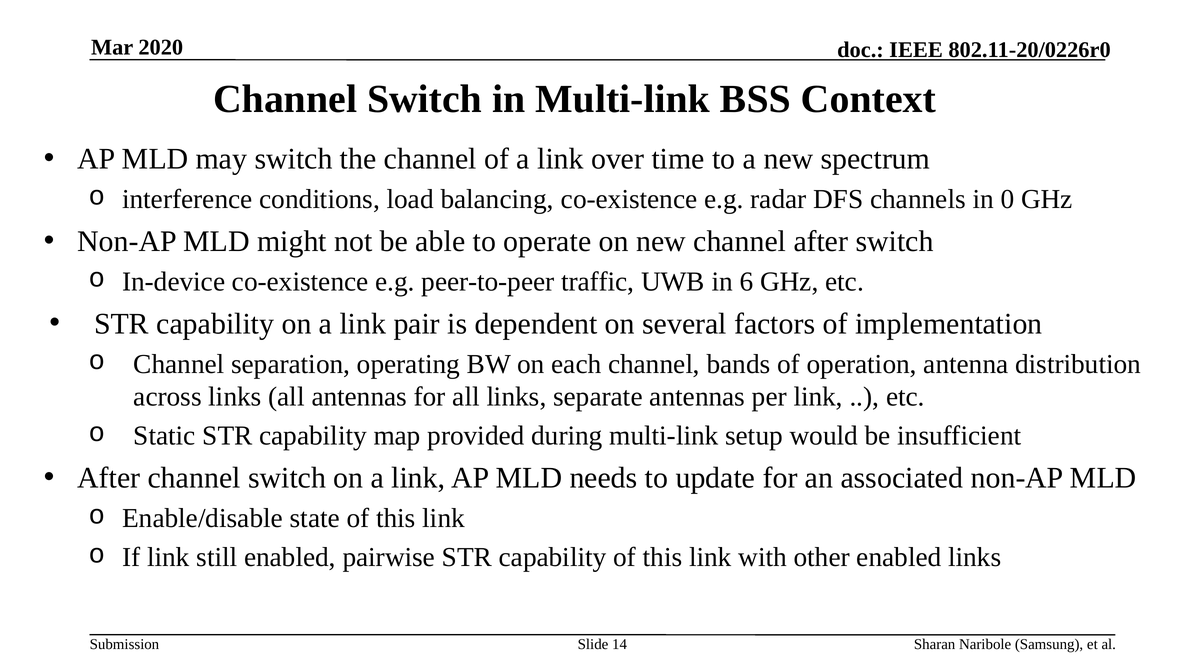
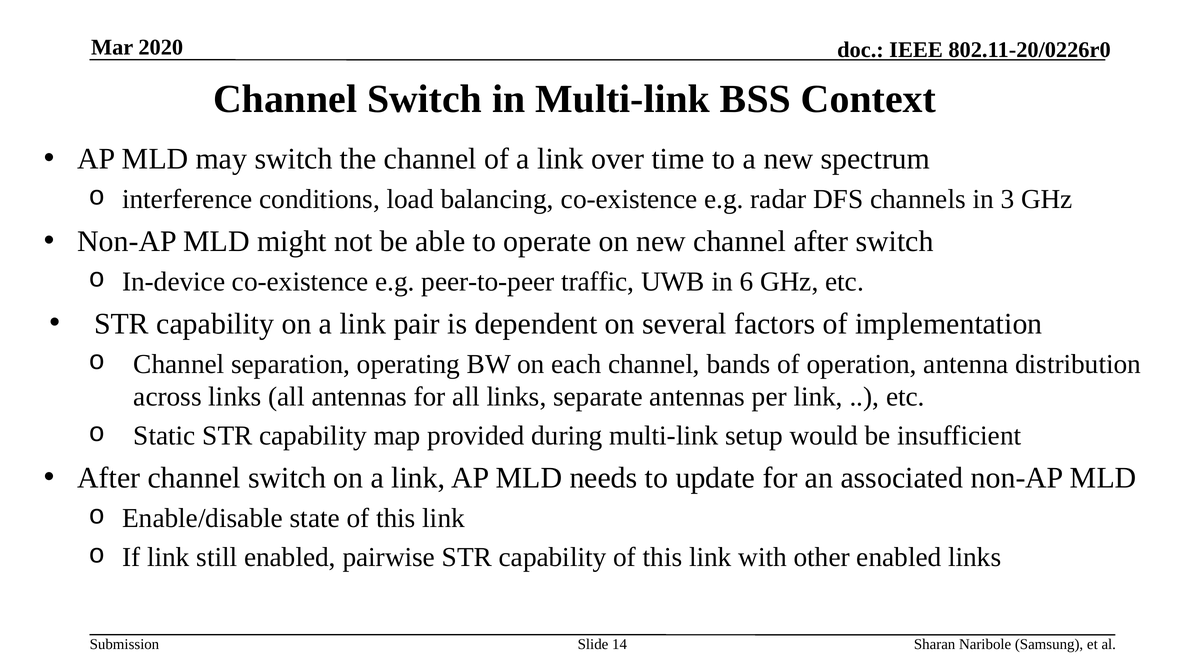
0: 0 -> 3
